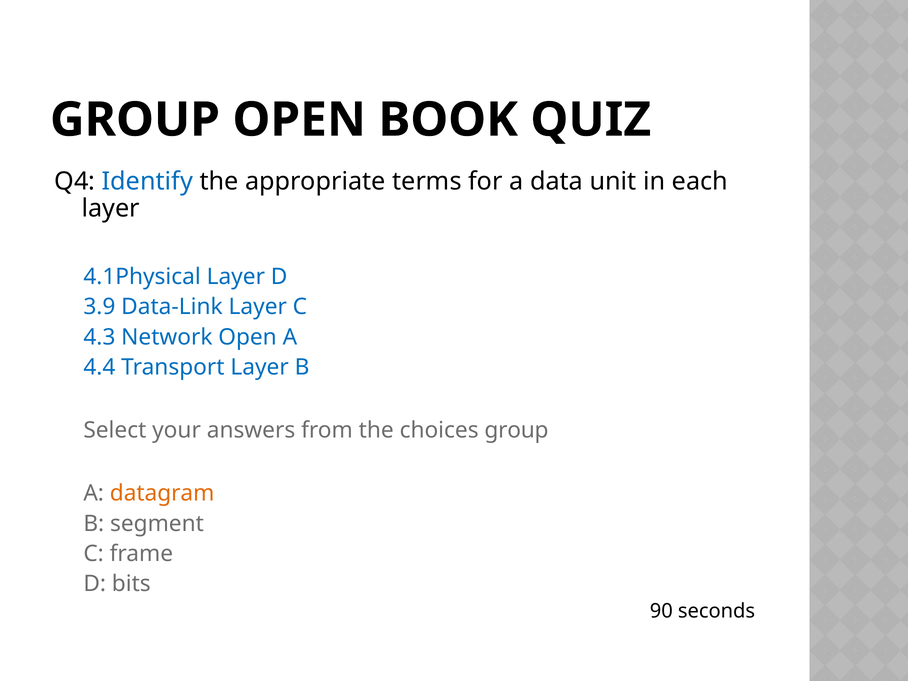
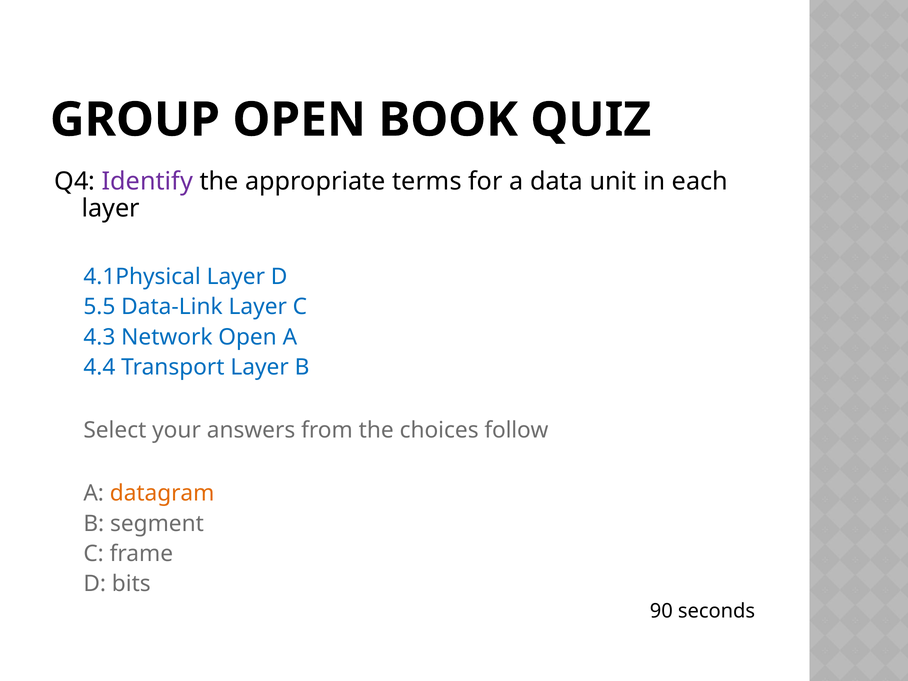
Identify colour: blue -> purple
3.9: 3.9 -> 5.5
choices group: group -> follow
